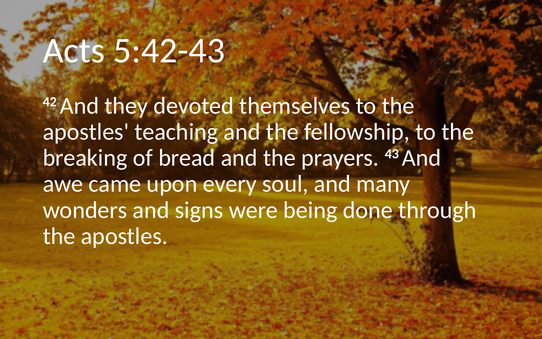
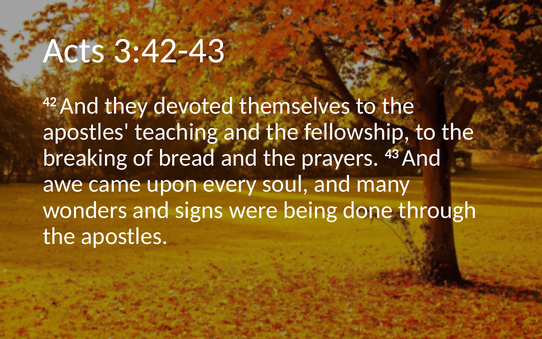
5:42-43: 5:42-43 -> 3:42-43
